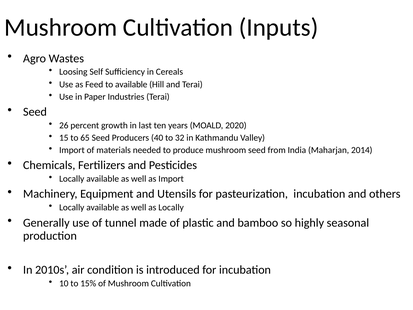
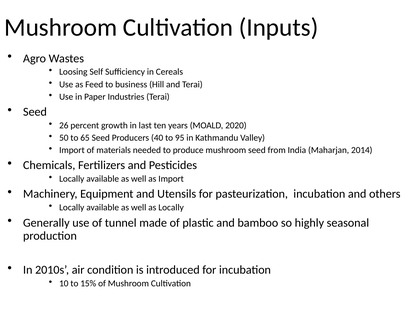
to available: available -> business
15: 15 -> 50
32: 32 -> 95
